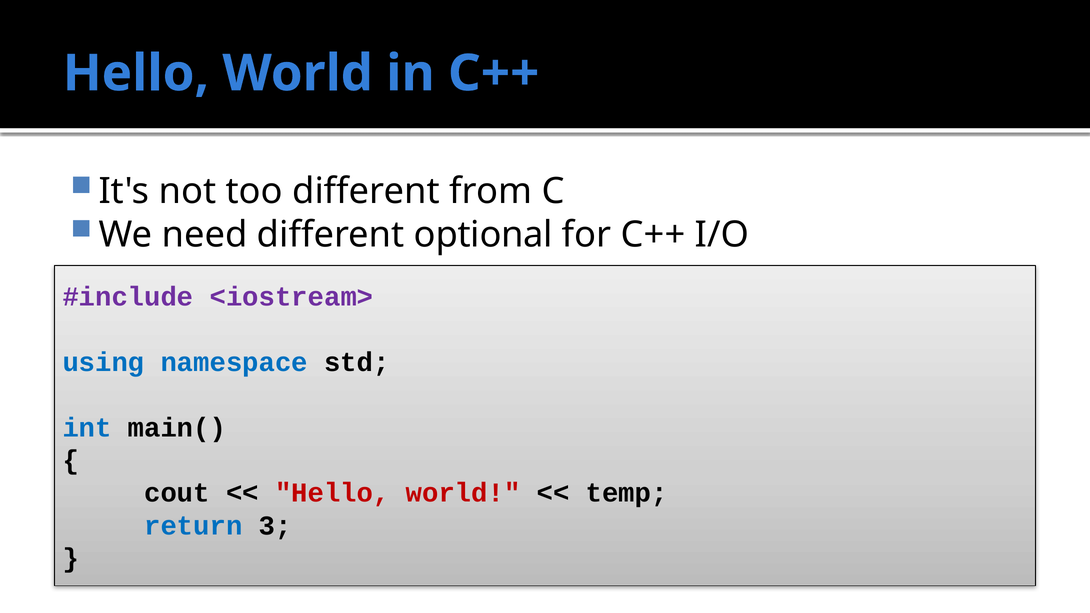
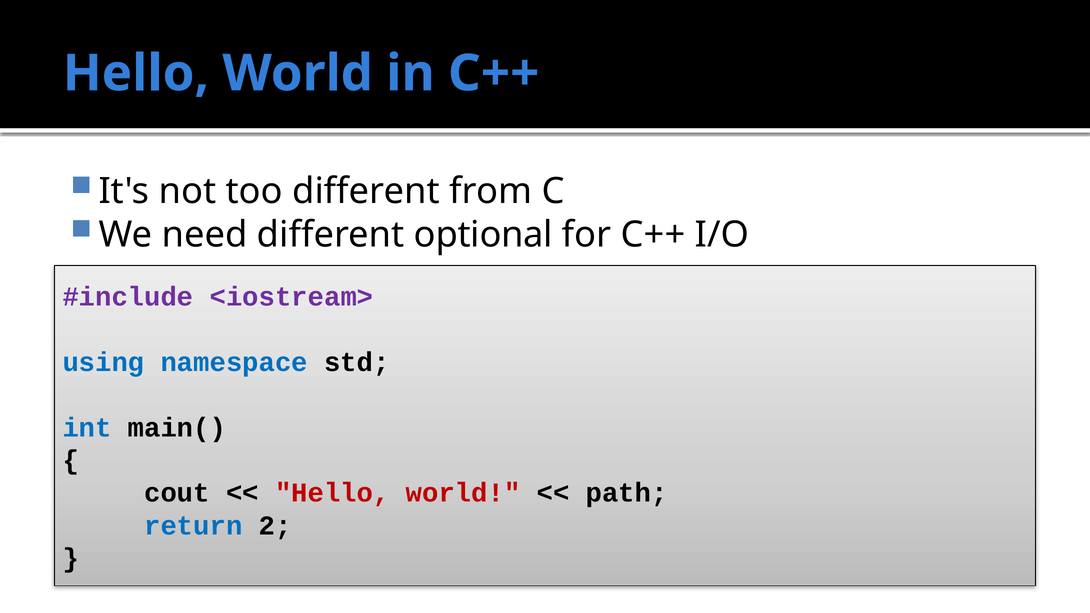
temp: temp -> path
3: 3 -> 2
